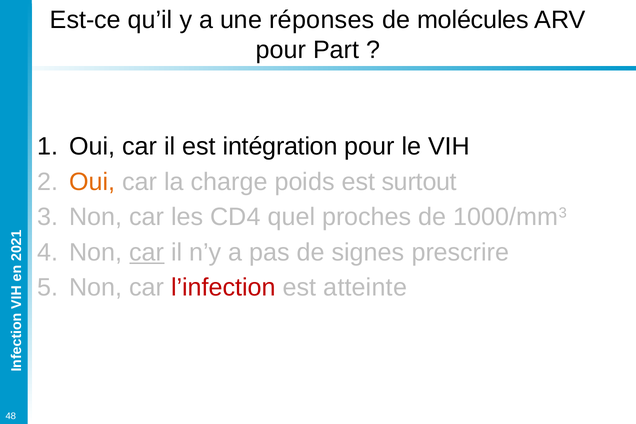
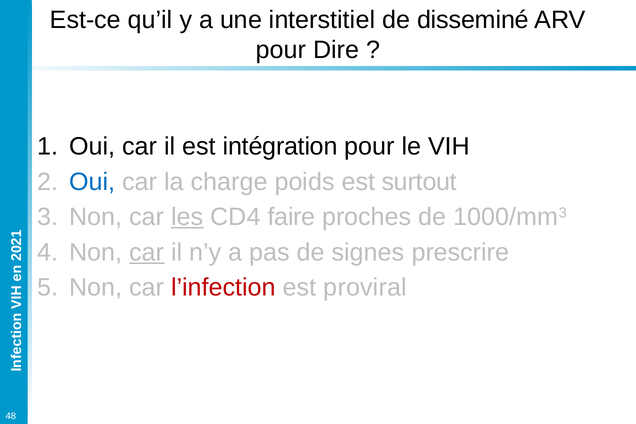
réponses: réponses -> interstitiel
molécules: molécules -> disseminé
Part: Part -> Dire
Oui at (92, 182) colour: orange -> blue
les underline: none -> present
quel: quel -> faire
atteinte: atteinte -> proviral
